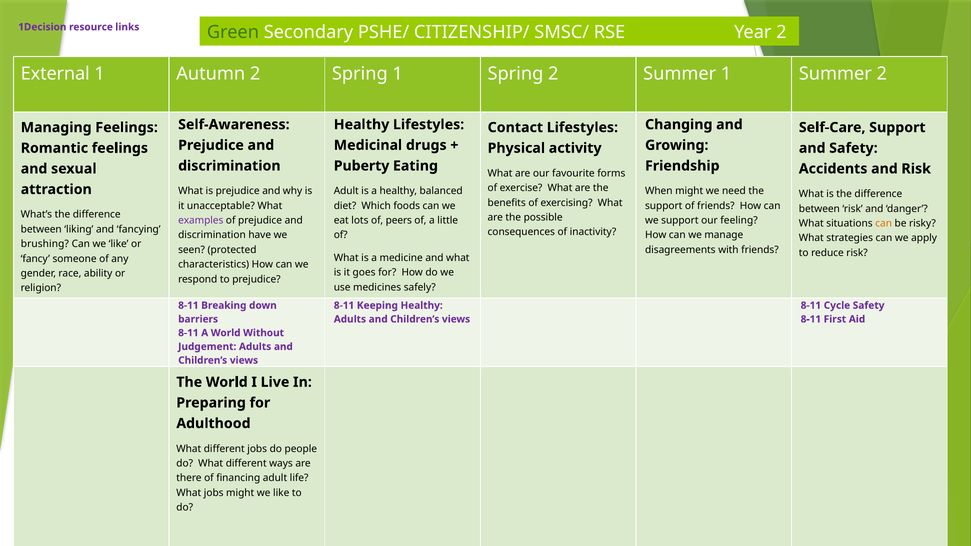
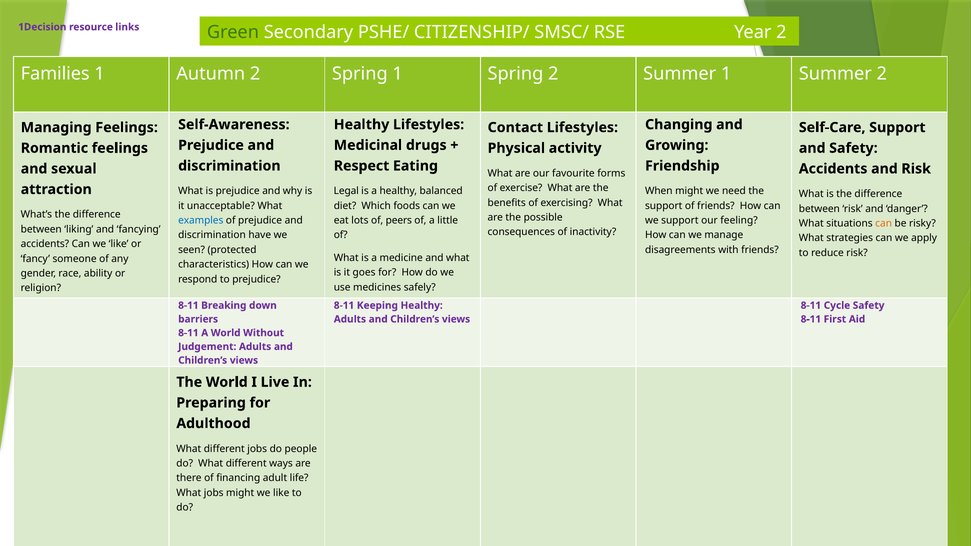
External: External -> Families
Puberty: Puberty -> Respect
Adult at (346, 191): Adult -> Legal
examples colour: purple -> blue
brushing at (45, 244): brushing -> accidents
